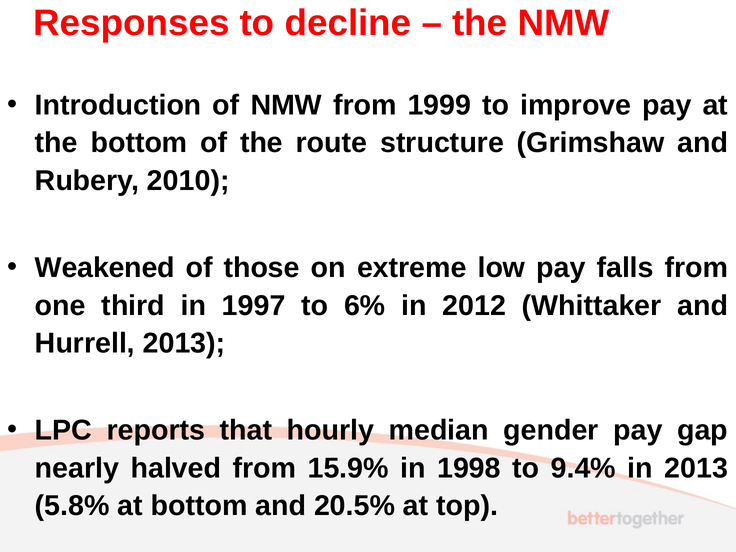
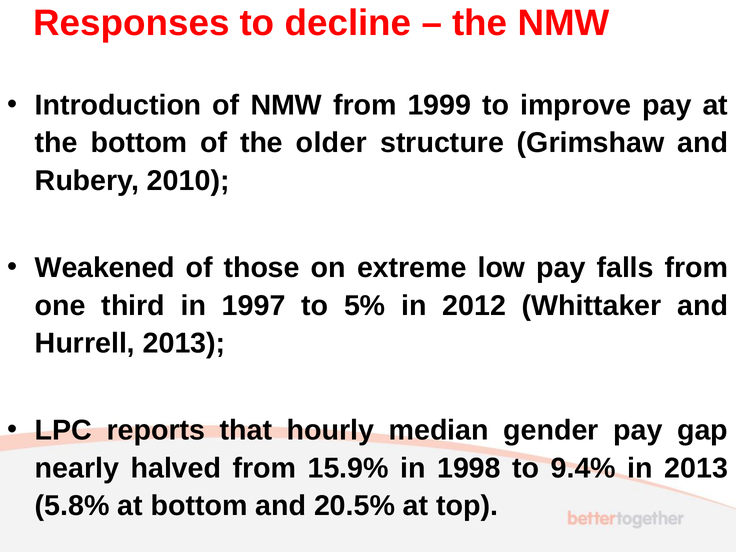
route: route -> older
6%: 6% -> 5%
